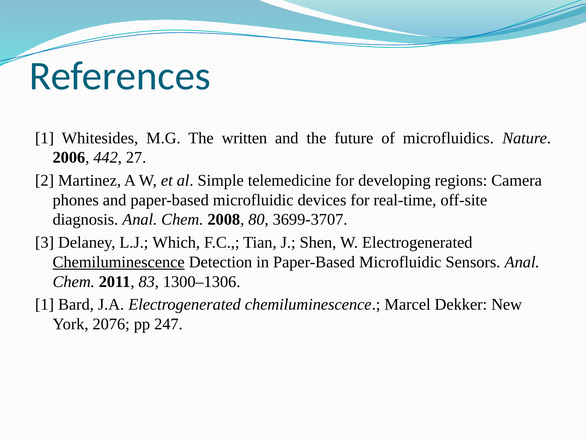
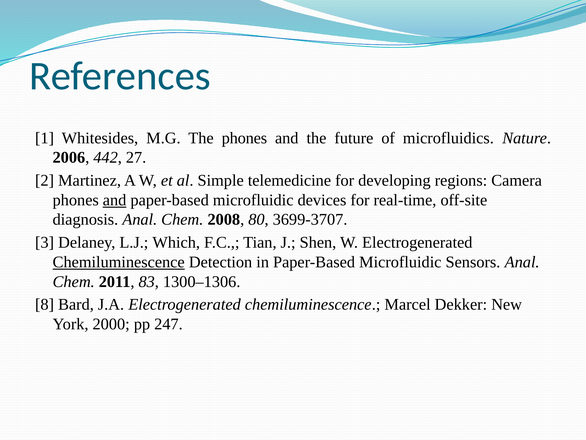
The written: written -> phones
and at (115, 200) underline: none -> present
1 at (45, 304): 1 -> 8
2076: 2076 -> 2000
